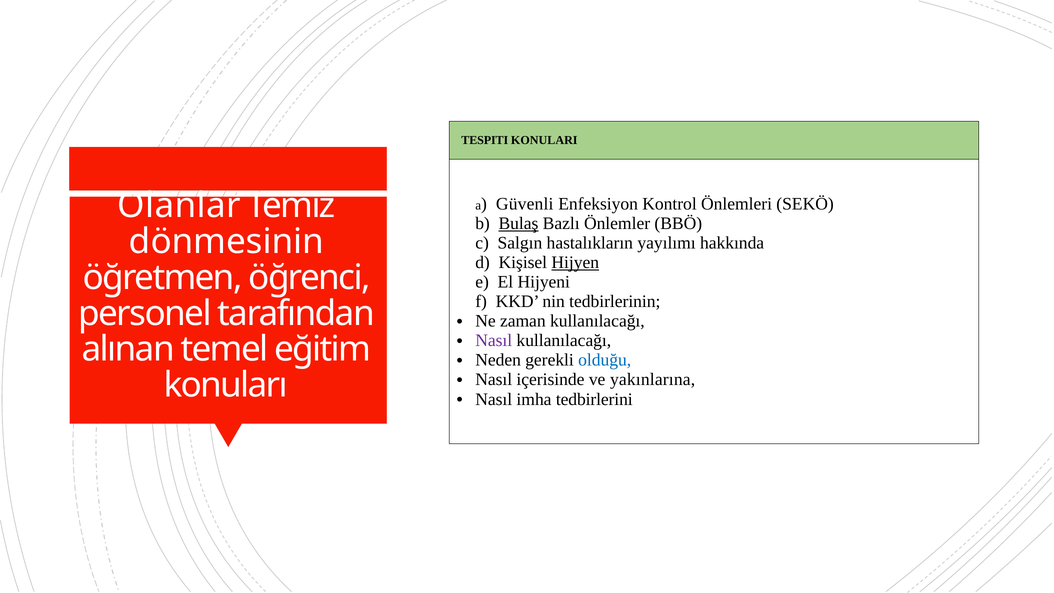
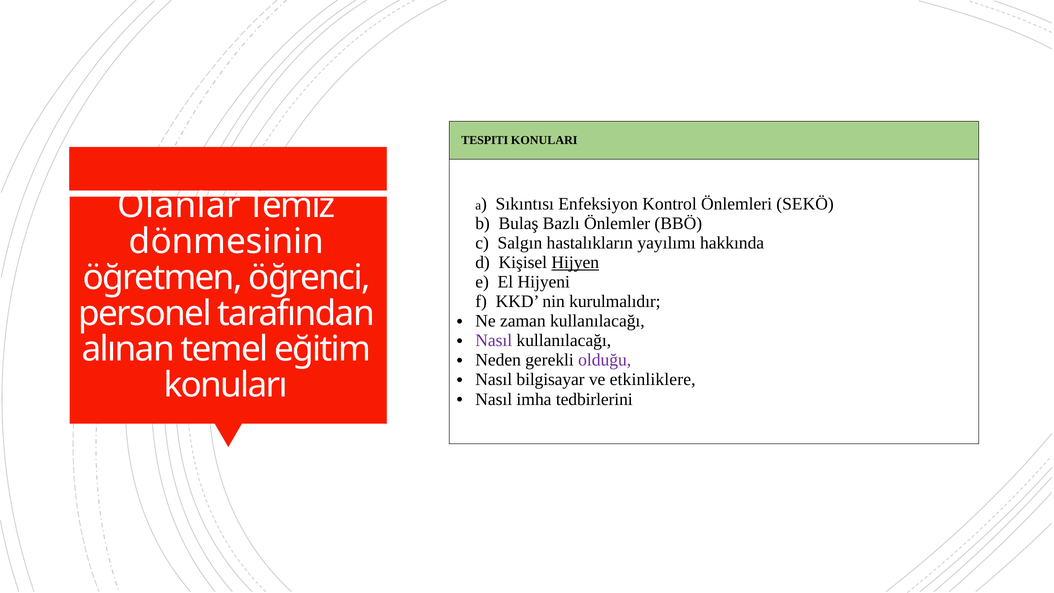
Güvenli: Güvenli -> Sıkıntısı
Bulaş underline: present -> none
tedbirlerinin: tedbirlerinin -> kurulmalıdır
olduğu colour: blue -> purple
içerisinde: içerisinde -> bilgisayar
yakınlarına: yakınlarına -> etkinliklere
